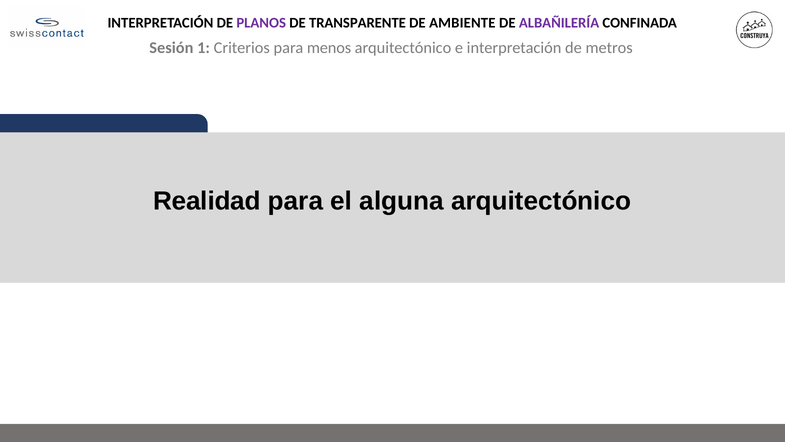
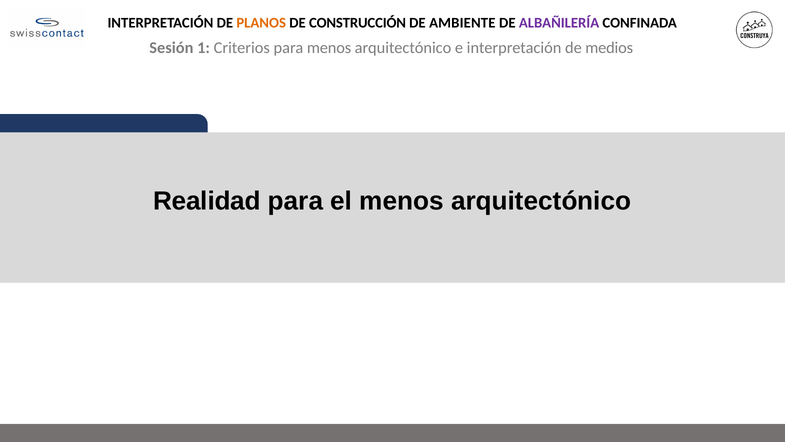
PLANOS colour: purple -> orange
TRANSPARENTE: TRANSPARENTE -> CONSTRUCCIÓN
metros: metros -> medios
el alguna: alguna -> menos
